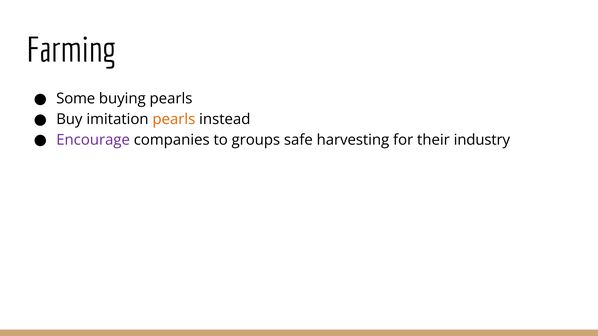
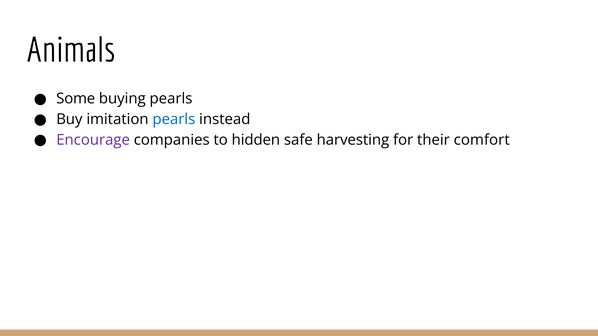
Farming: Farming -> Animals
pearls at (174, 119) colour: orange -> blue
groups: groups -> hidden
industry: industry -> comfort
